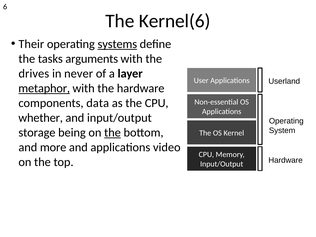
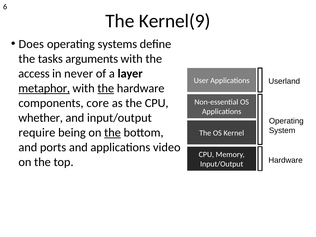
Kernel(6: Kernel(6 -> Kernel(9
Their: Their -> Does
systems underline: present -> none
drives: drives -> access
the at (106, 88) underline: none -> present
data: data -> core
storage: storage -> require
more: more -> ports
